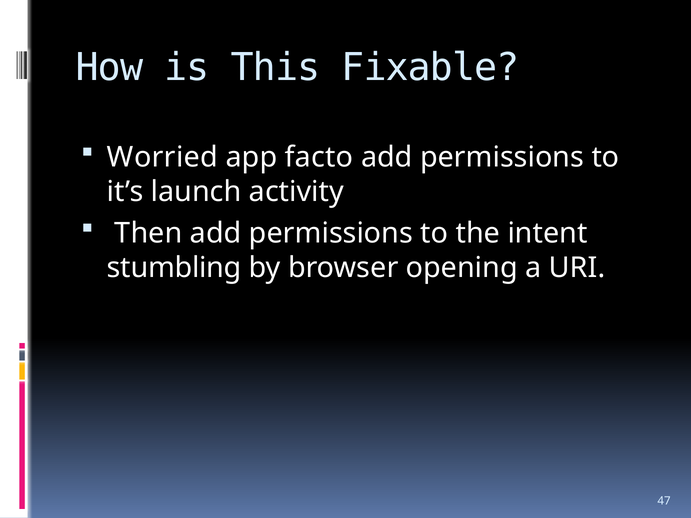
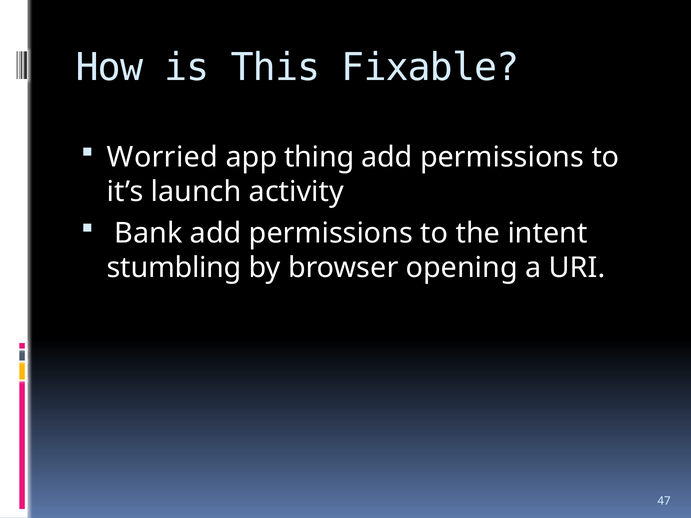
facto: facto -> thing
Then: Then -> Bank
